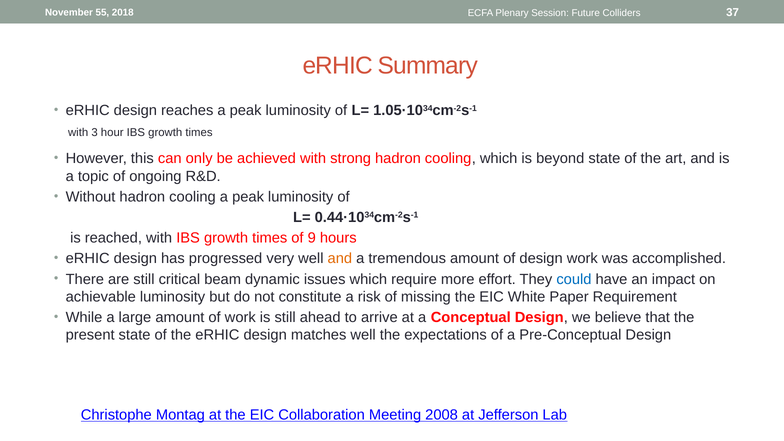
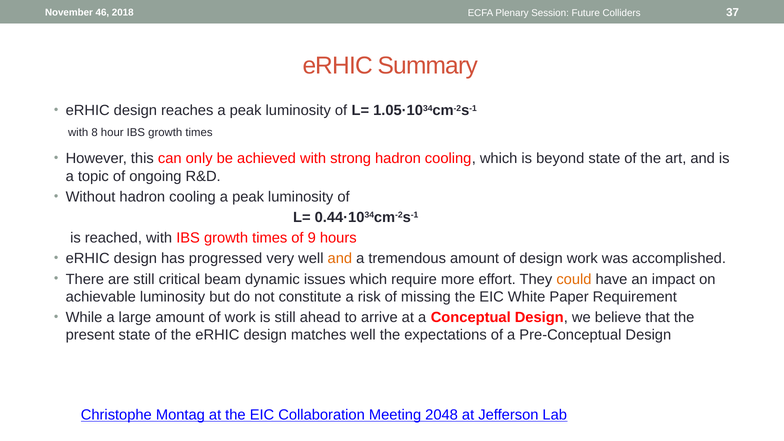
55: 55 -> 46
3: 3 -> 8
could colour: blue -> orange
2008: 2008 -> 2048
